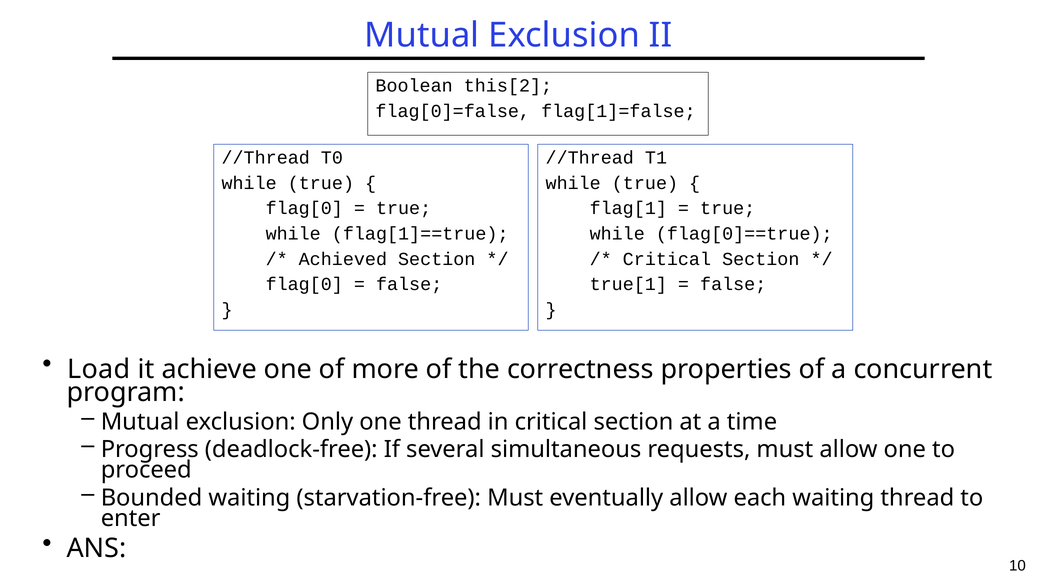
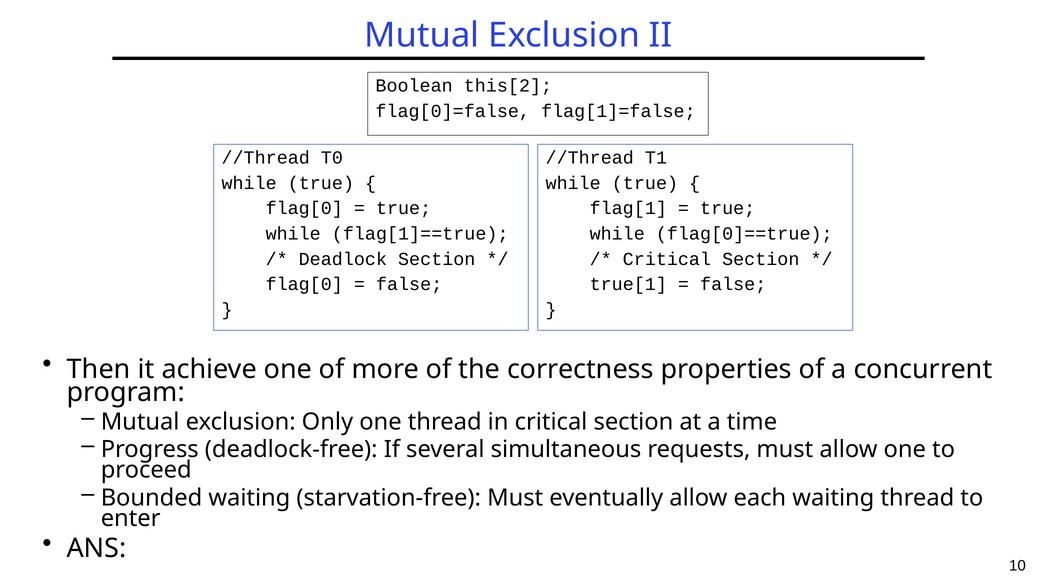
Achieved: Achieved -> Deadlock
Load: Load -> Then
